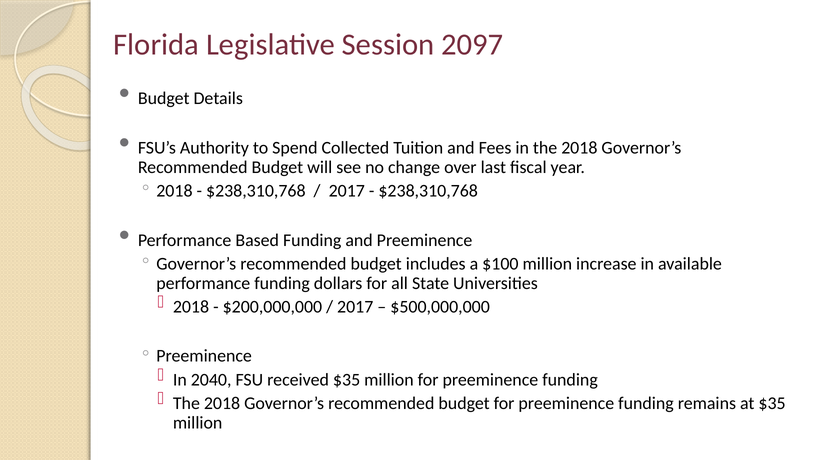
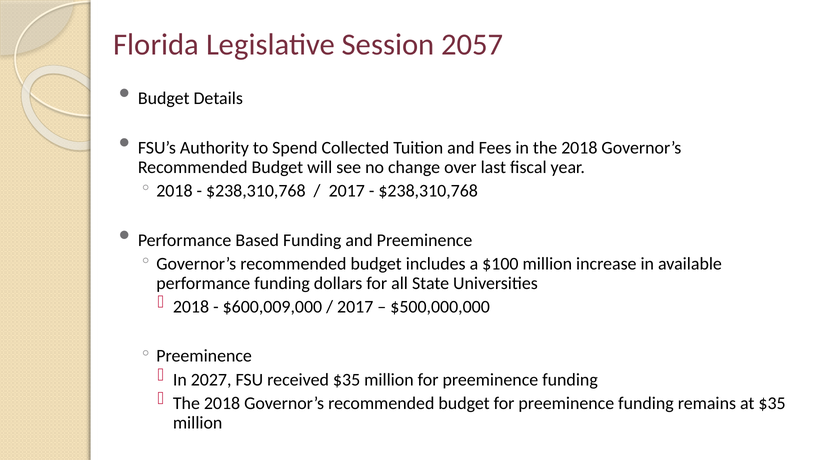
2097: 2097 -> 2057
$200,000,000: $200,000,000 -> $600,009,000
2040: 2040 -> 2027
